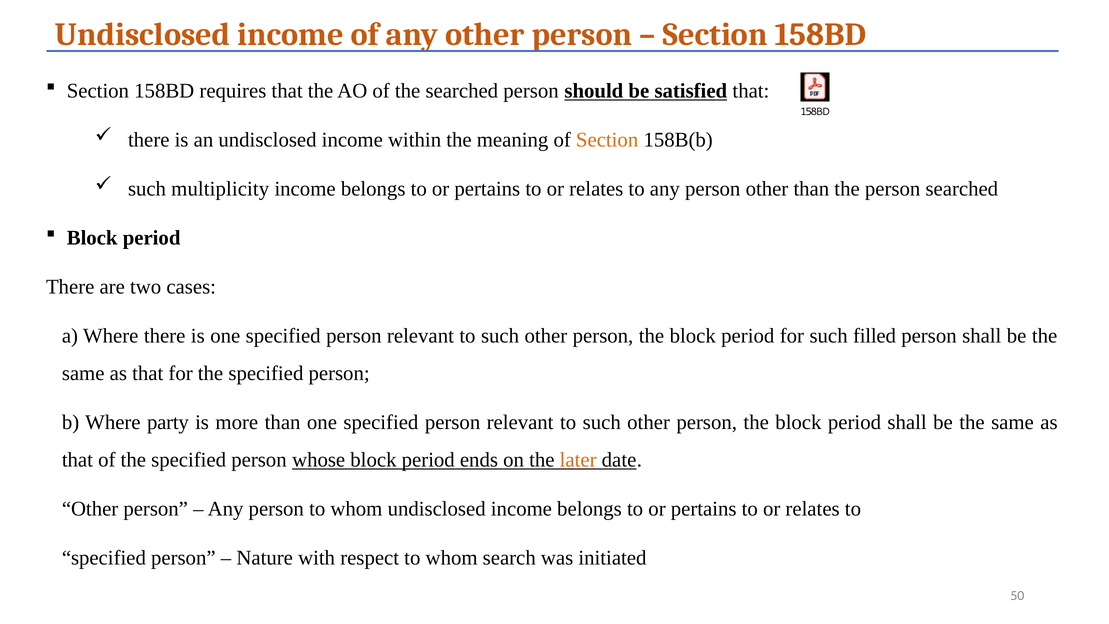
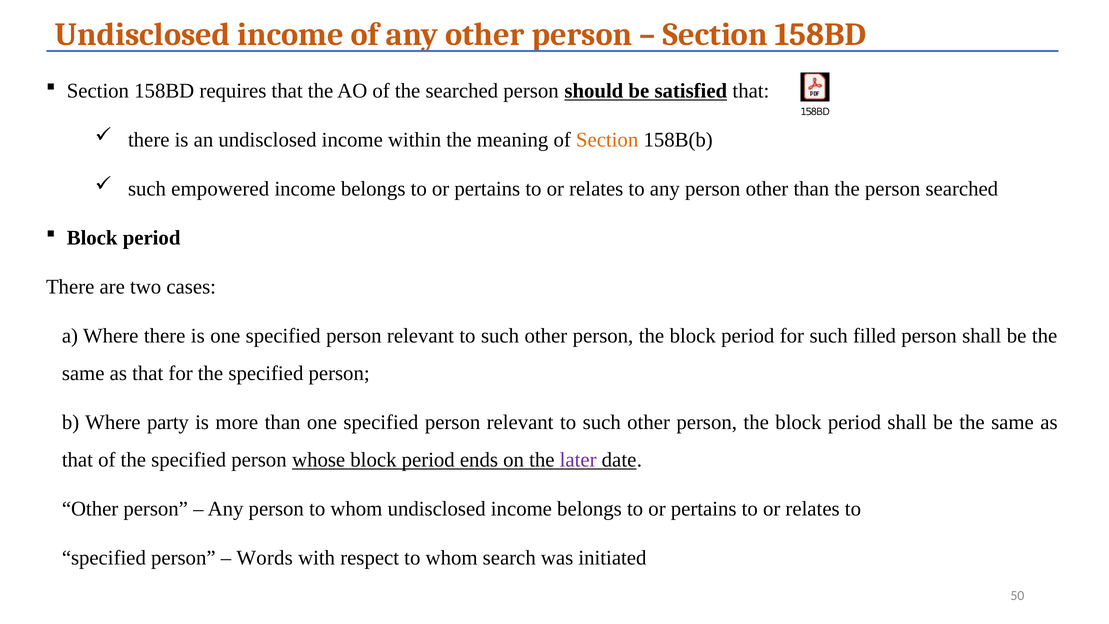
multiplicity: multiplicity -> empowered
later colour: orange -> purple
Nature: Nature -> Words
